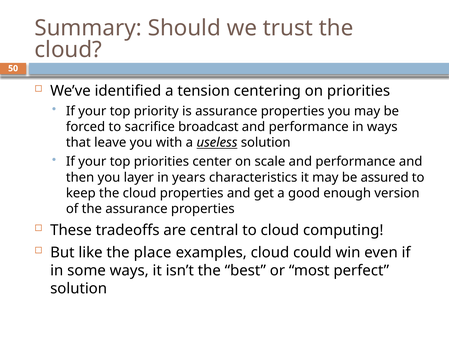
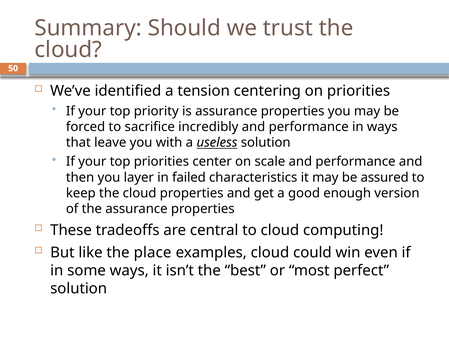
broadcast: broadcast -> incredibly
years: years -> failed
